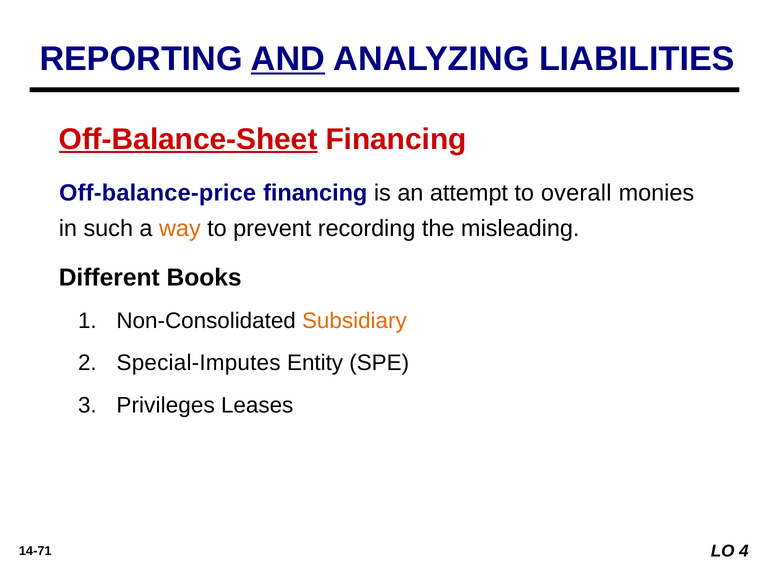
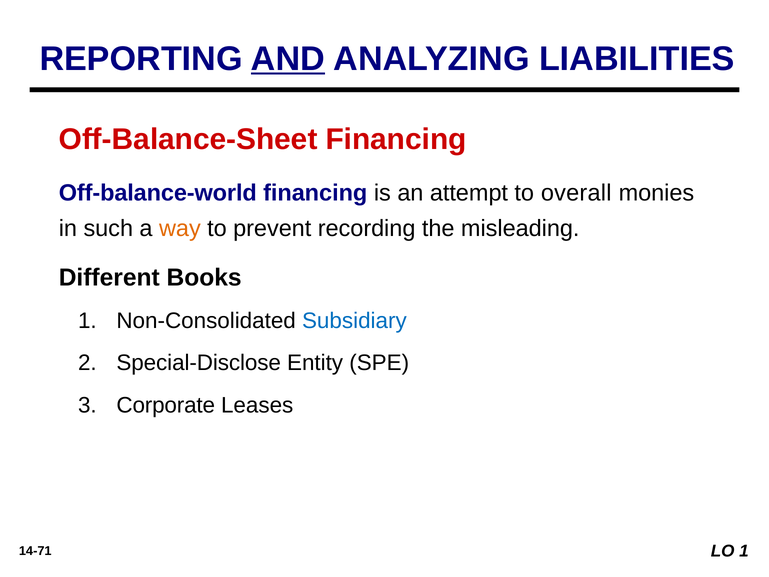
Off-Balance-Sheet underline: present -> none
Off-balance-price: Off-balance-price -> Off-balance-world
Subsidiary colour: orange -> blue
Special-Imputes: Special-Imputes -> Special-Disclose
Privileges: Privileges -> Corporate
LO 4: 4 -> 1
